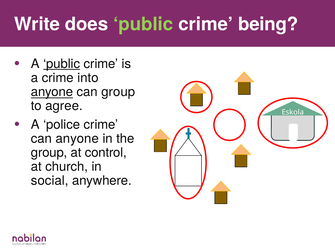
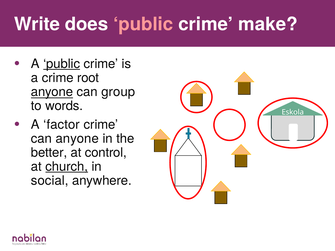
public at (143, 24) colour: light green -> pink
being: being -> make
into: into -> root
agree: agree -> words
police: police -> factor
group at (49, 153): group -> better
church underline: none -> present
